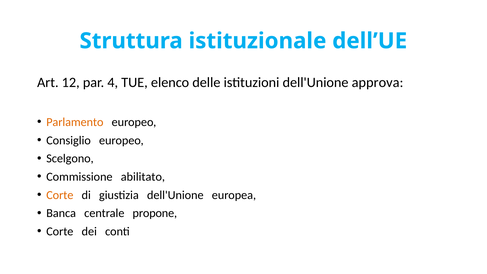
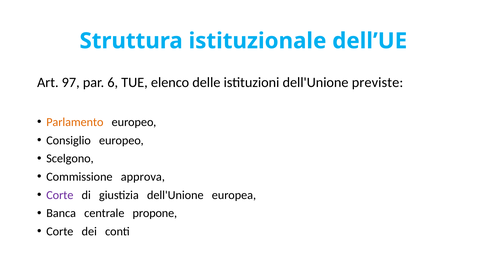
12: 12 -> 97
4: 4 -> 6
approva: approva -> previste
abilitato: abilitato -> approva
Corte at (60, 195) colour: orange -> purple
